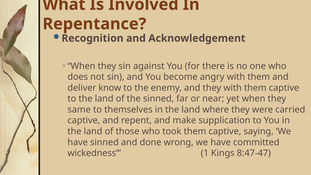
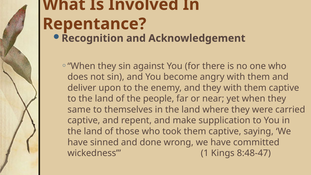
know: know -> upon
the sinned: sinned -> people
8:47-47: 8:47-47 -> 8:48-47
